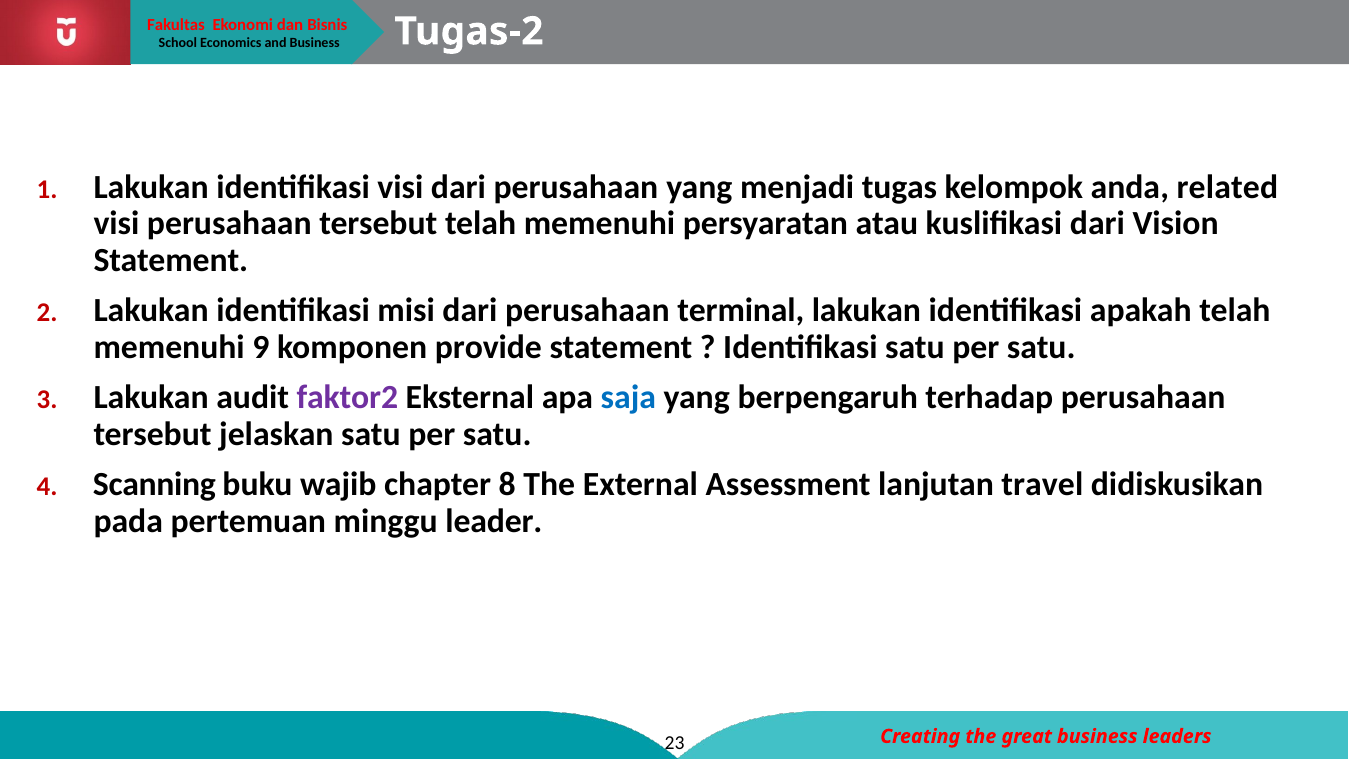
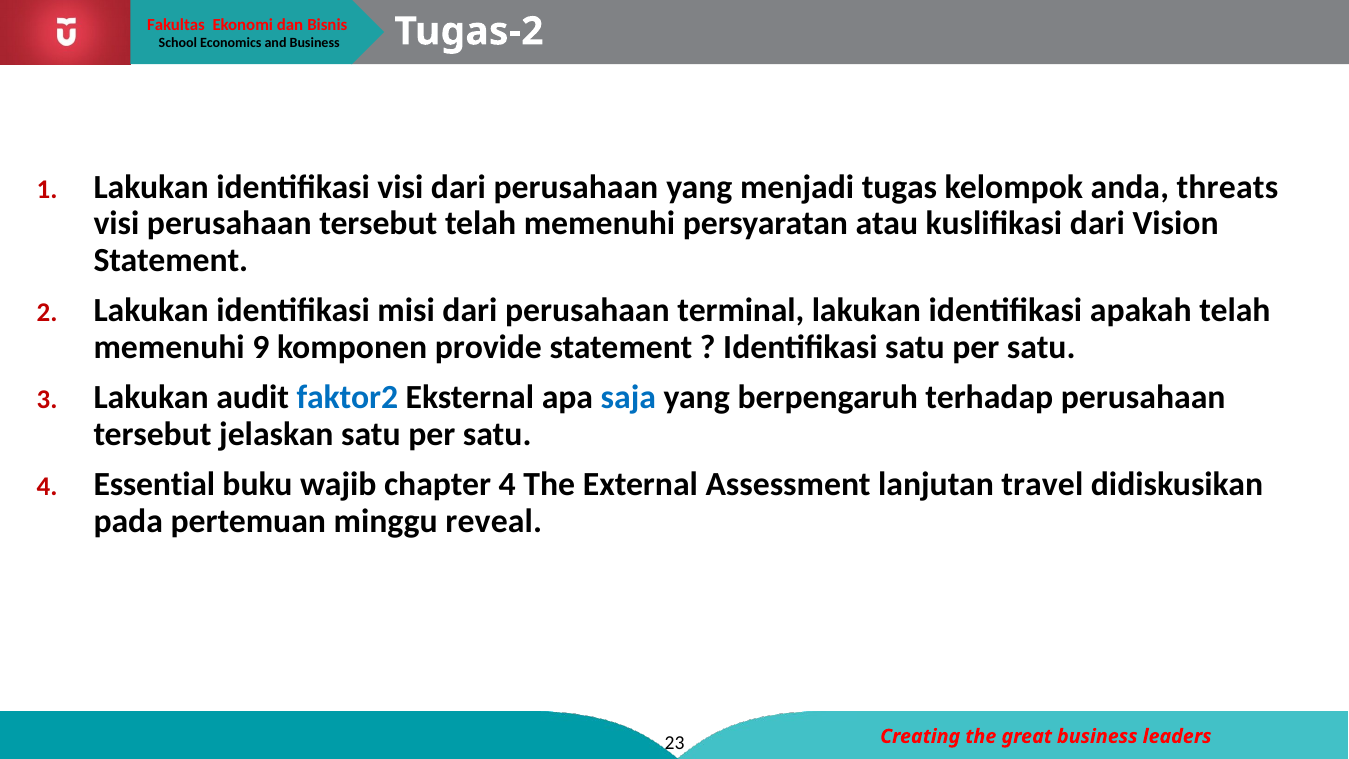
related: related -> threats
faktor2 colour: purple -> blue
Scanning: Scanning -> Essential
chapter 8: 8 -> 4
leader: leader -> reveal
